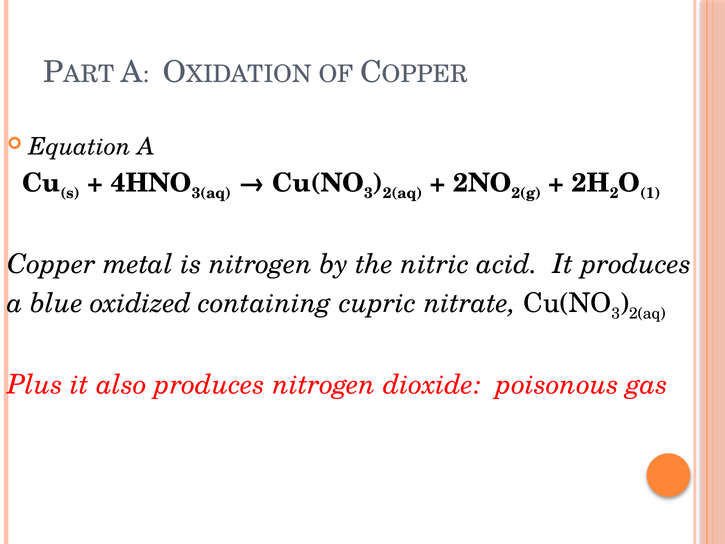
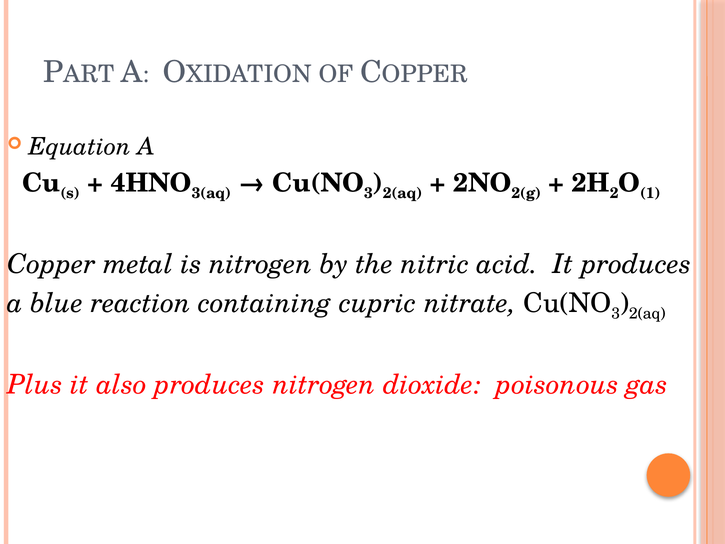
oxidized: oxidized -> reaction
